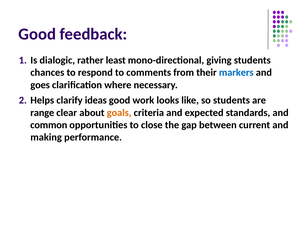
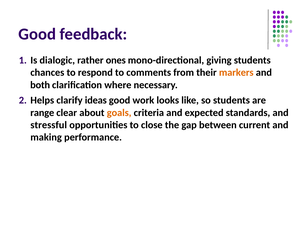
least: least -> ones
markers colour: blue -> orange
goes: goes -> both
common: common -> stressful
